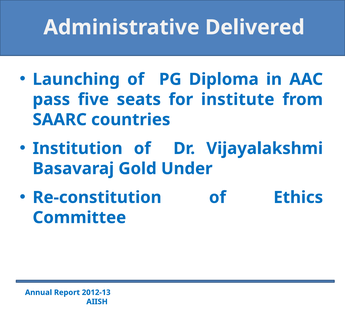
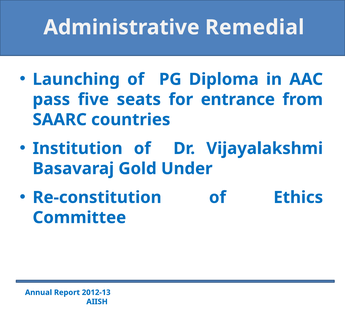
Delivered: Delivered -> Remedial
institute: institute -> entrance
